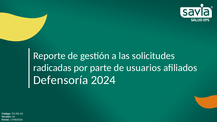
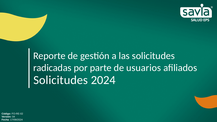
Defensoría at (61, 80): Defensoría -> Solicitudes
